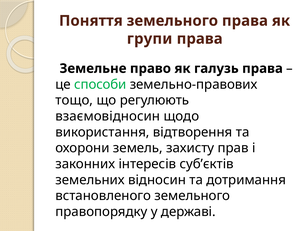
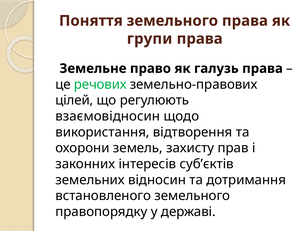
способи: способи -> речових
тощо: тощо -> цілей
